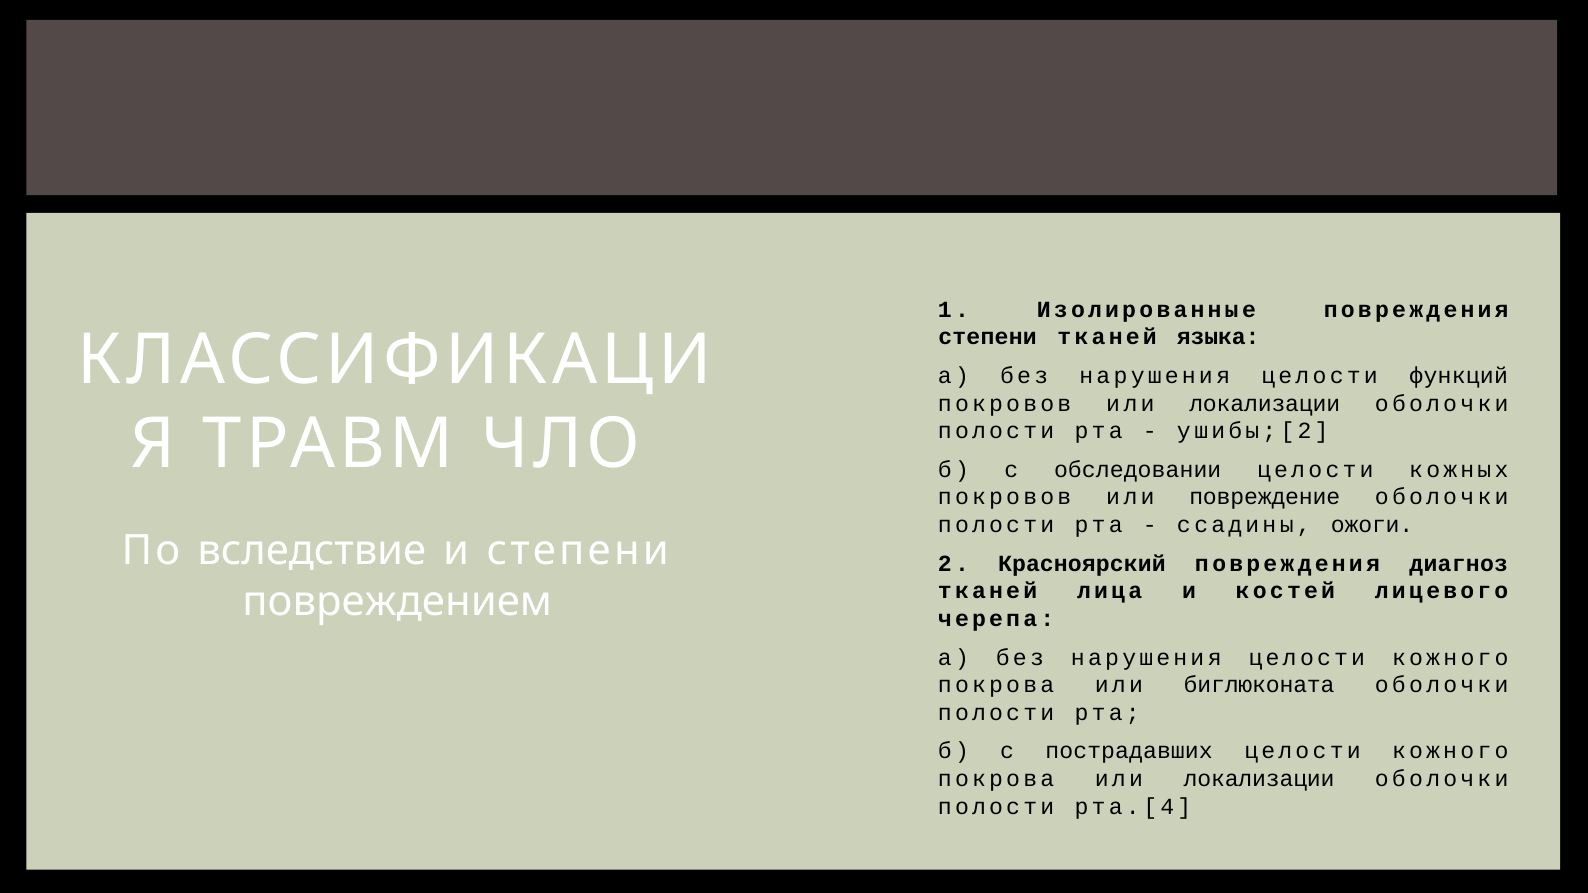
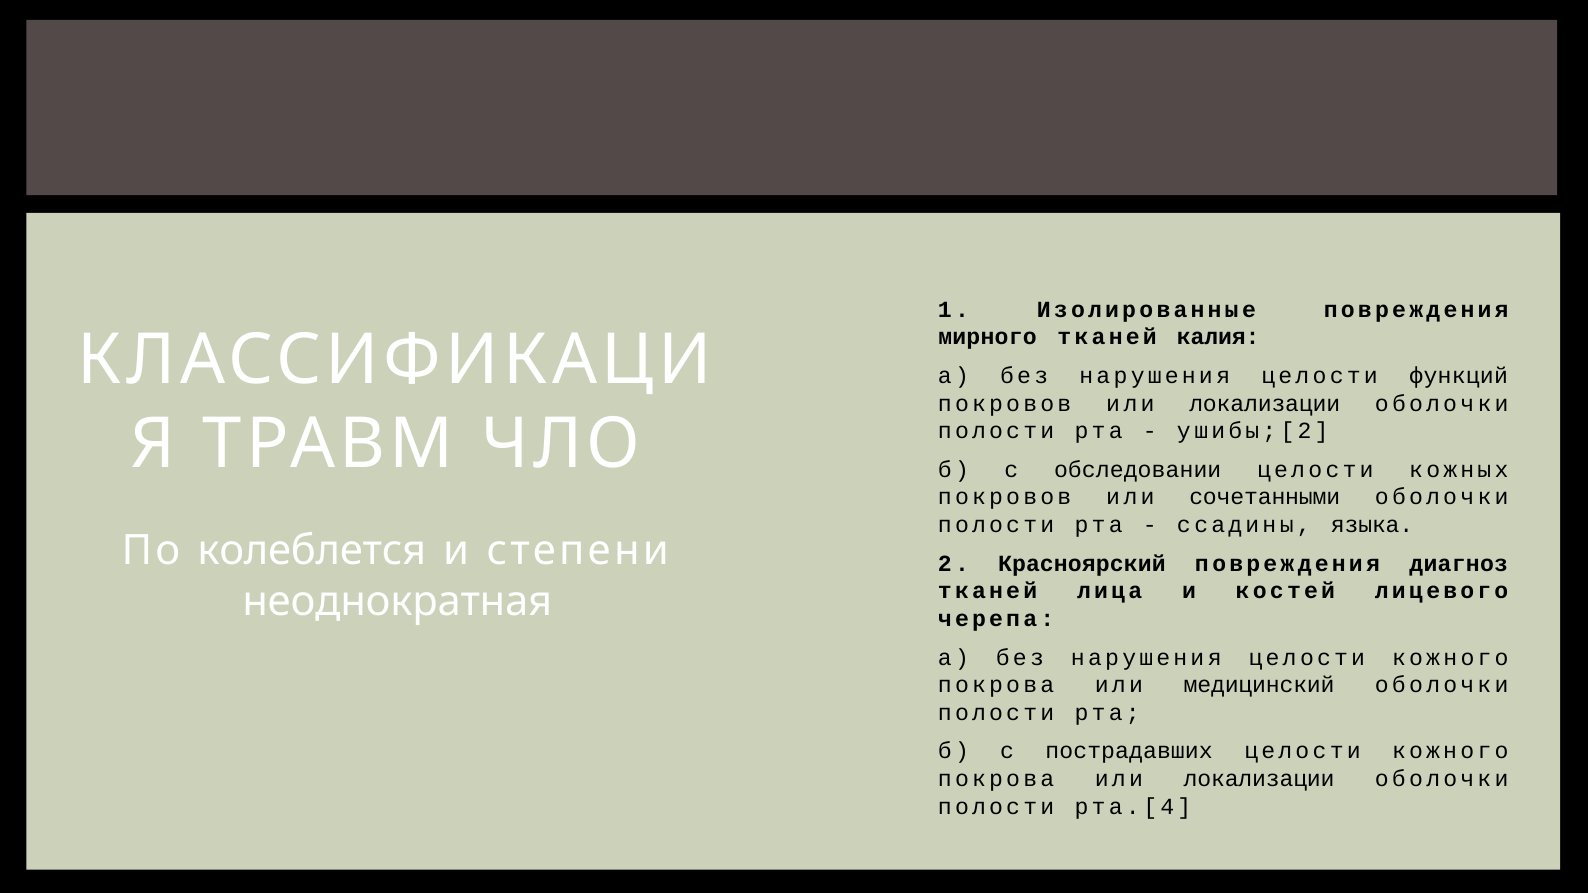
степени at (988, 337): степени -> мирного
языка: языка -> калия
повреждение: повреждение -> сочетанными
ожоги: ожоги -> языка
вследствие: вследствие -> колеблется
повреждением: повреждением -> неоднократная
биглюконата: биглюконата -> медицинский
